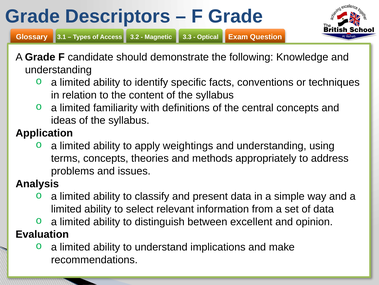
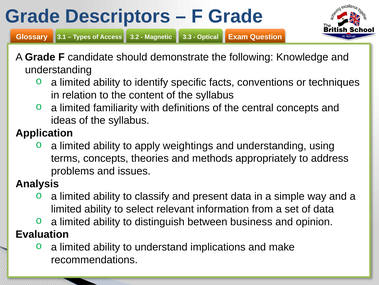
excellent: excellent -> business
